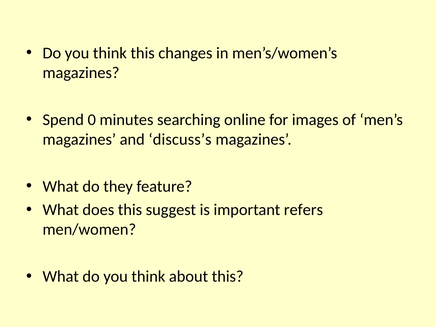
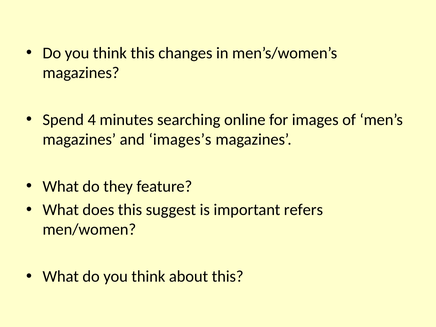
0: 0 -> 4
discuss’s: discuss’s -> images’s
